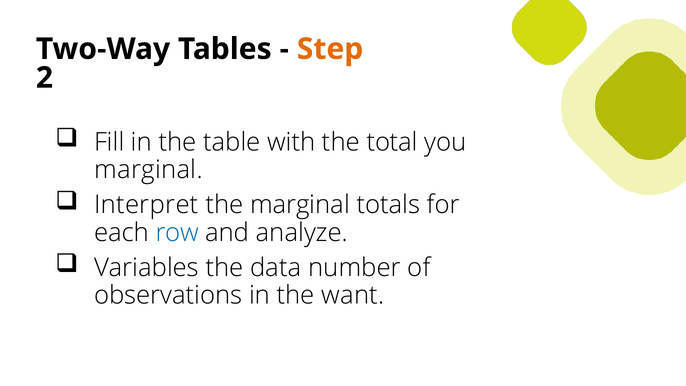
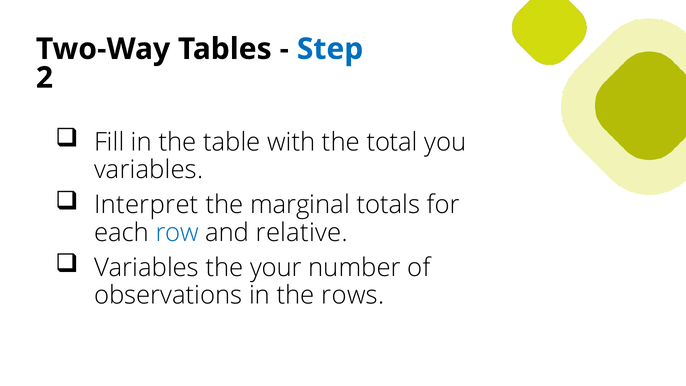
Step colour: orange -> blue
marginal at (149, 170): marginal -> variables
analyze: analyze -> relative
data: data -> your
want: want -> rows
